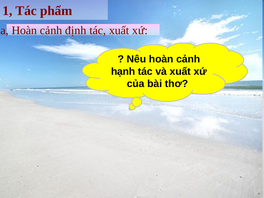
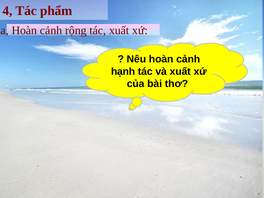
1: 1 -> 4
định: định -> rộng
